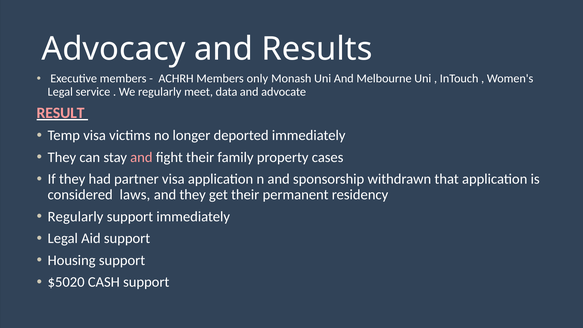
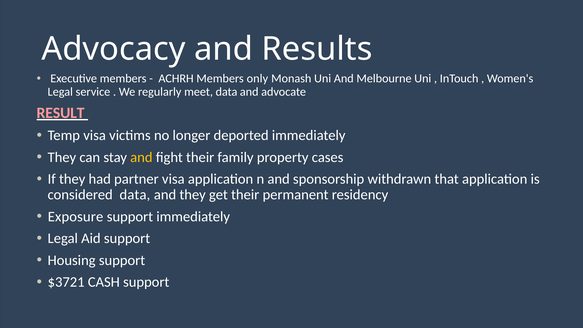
and at (141, 157) colour: pink -> yellow
considered laws: laws -> data
Regularly at (76, 217): Regularly -> Exposure
$5020: $5020 -> $3721
